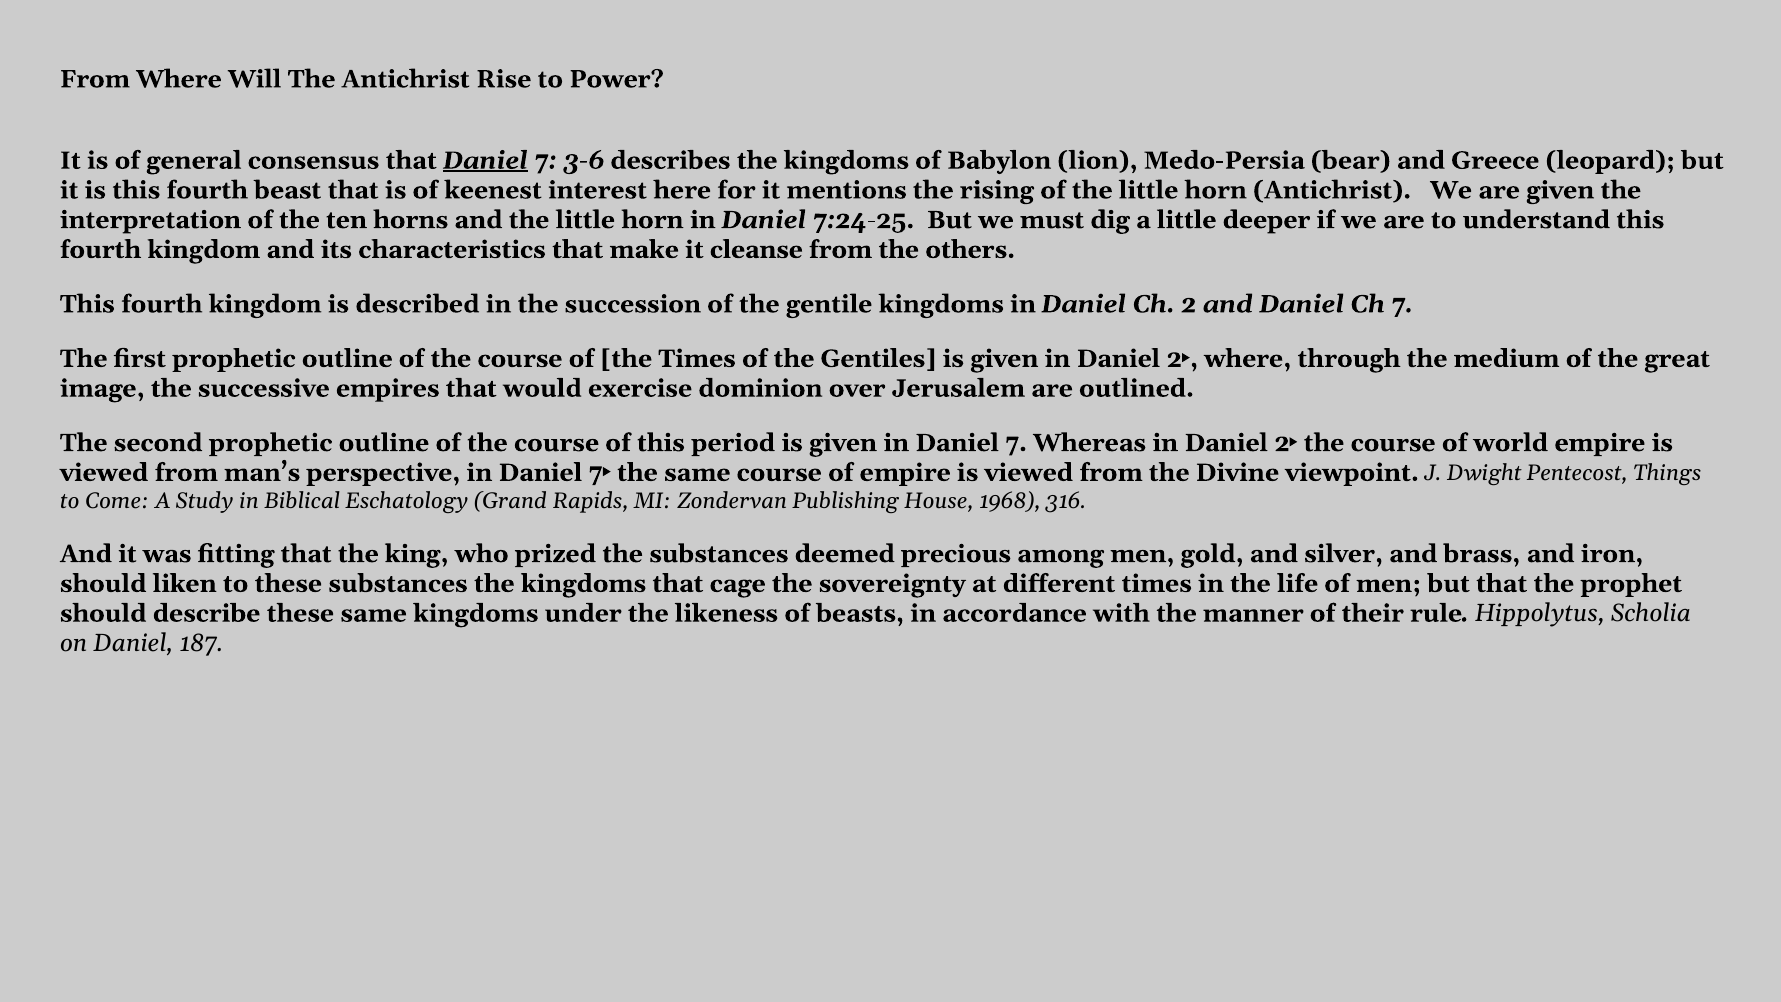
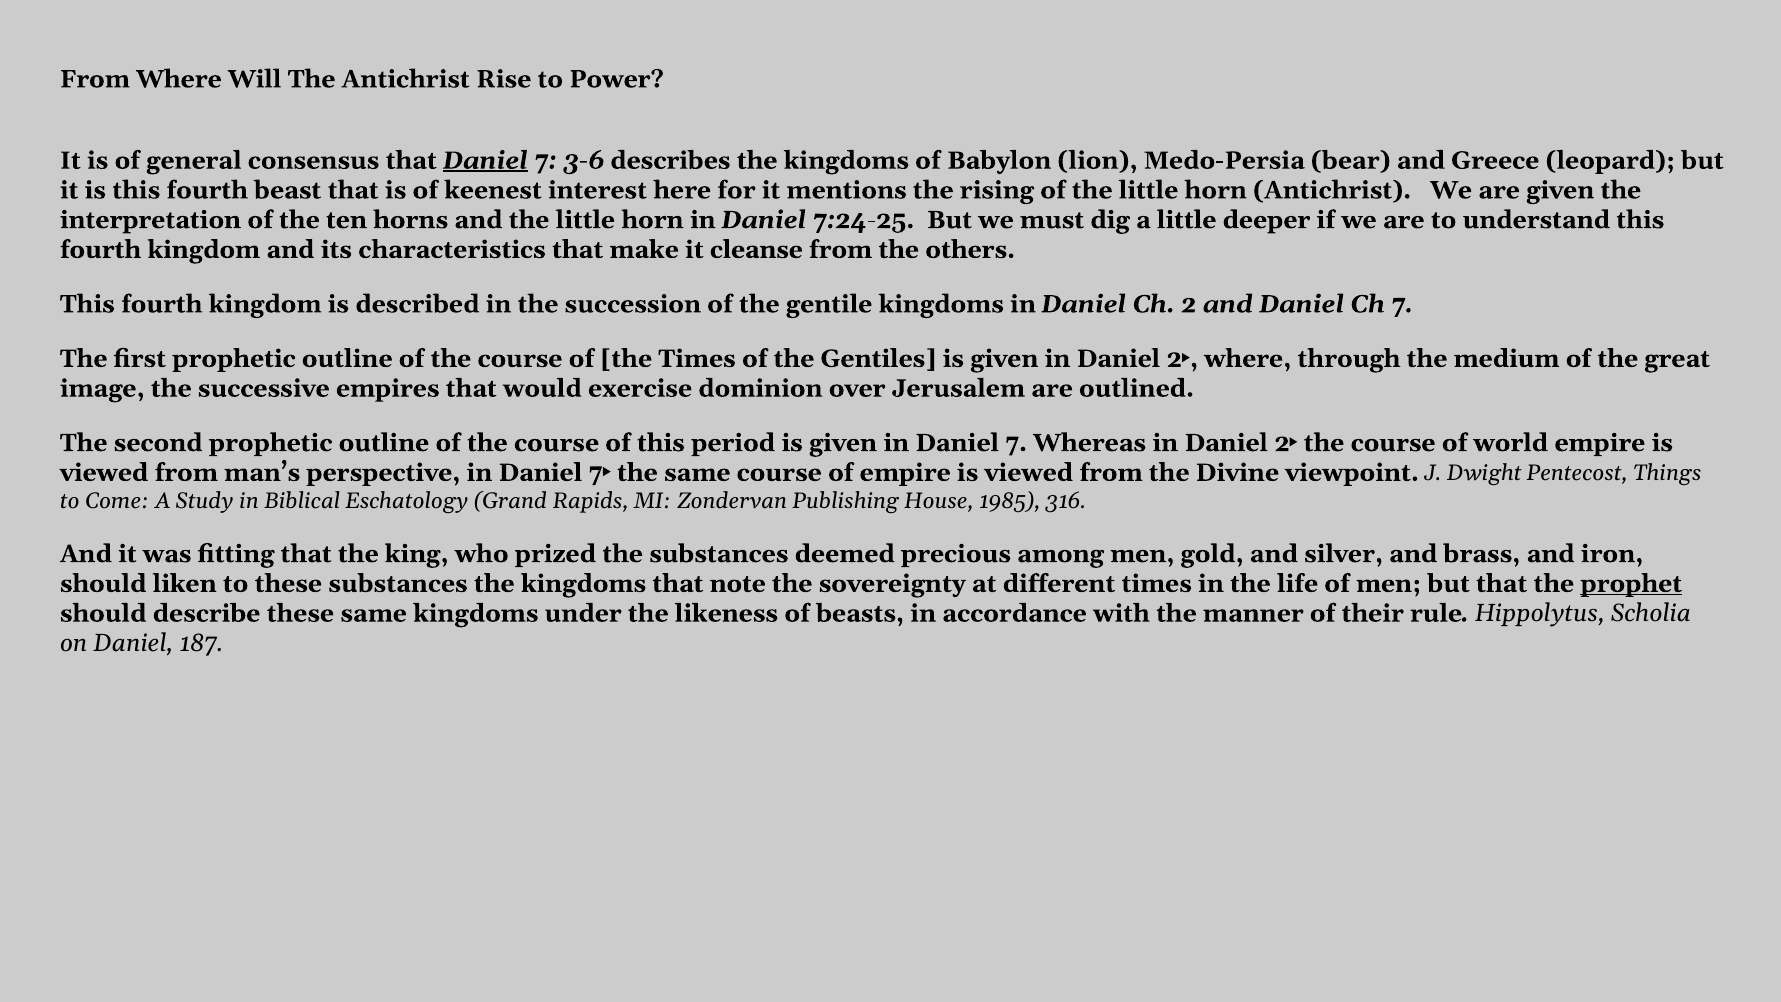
1968: 1968 -> 1985
cage: cage -> note
prophet underline: none -> present
